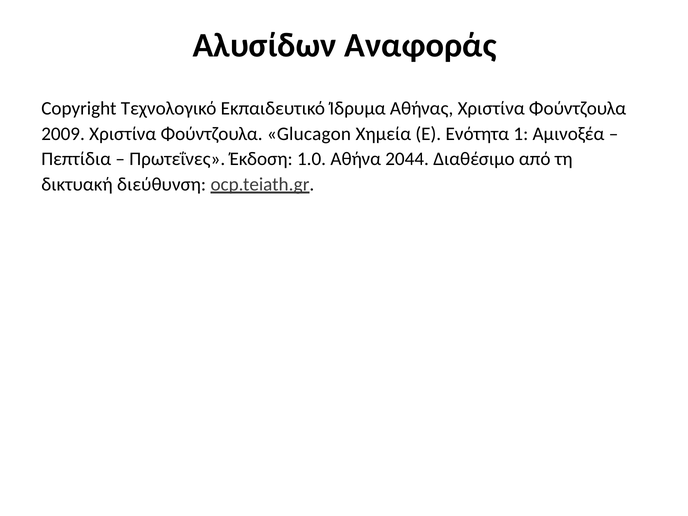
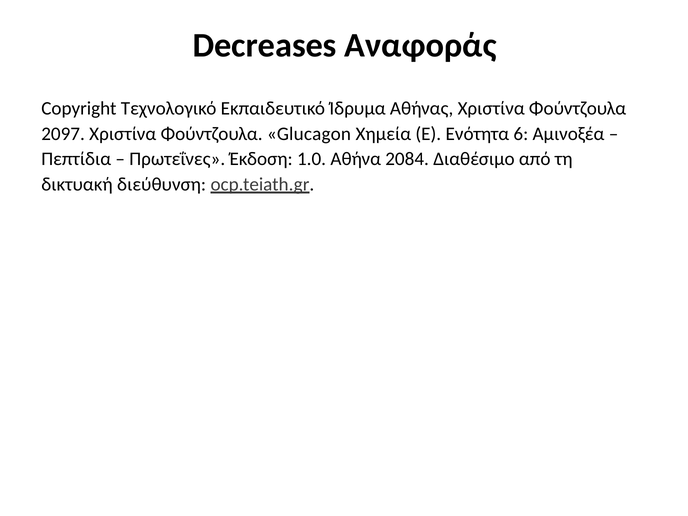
Αλυσίδων: Αλυσίδων -> Decreases
2009: 2009 -> 2097
1: 1 -> 6
2044: 2044 -> 2084
